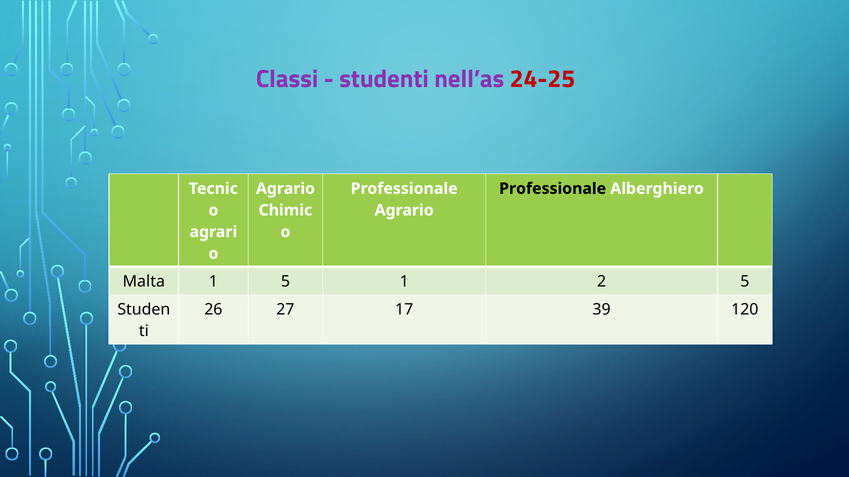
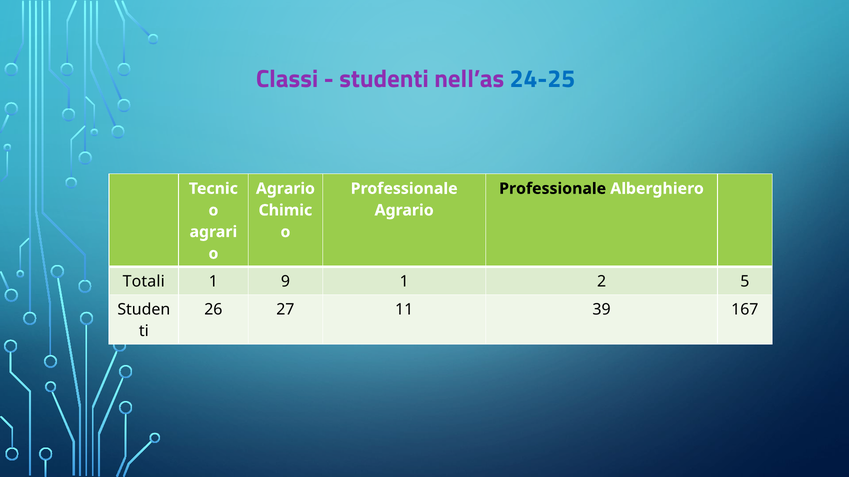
24-25 colour: red -> blue
Malta: Malta -> Totali
1 5: 5 -> 9
17: 17 -> 11
120: 120 -> 167
